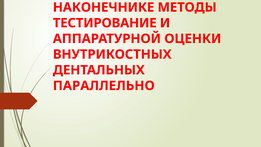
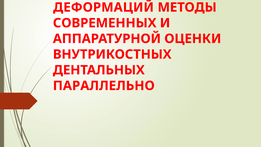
НАКОНЕЧНИКЕ: НАКОНЕЧНИКЕ -> ДЕФОРМАЦИЙ
ТЕСТИРОВАНИЕ: ТЕСТИРОВАНИЕ -> СОВРЕМЕННЫХ
